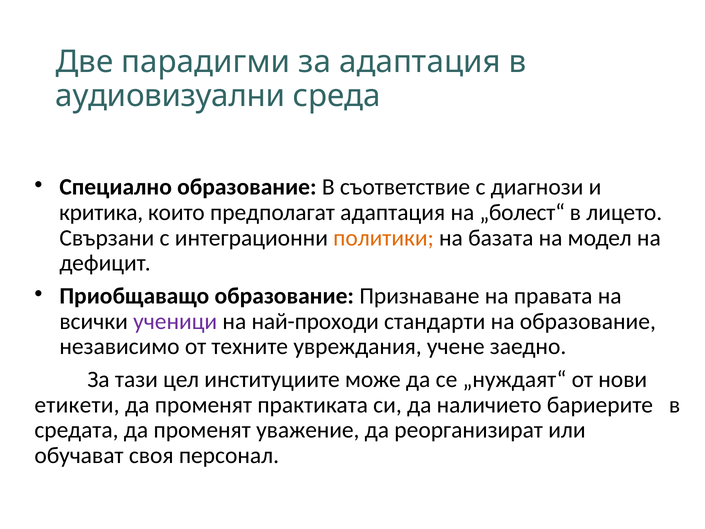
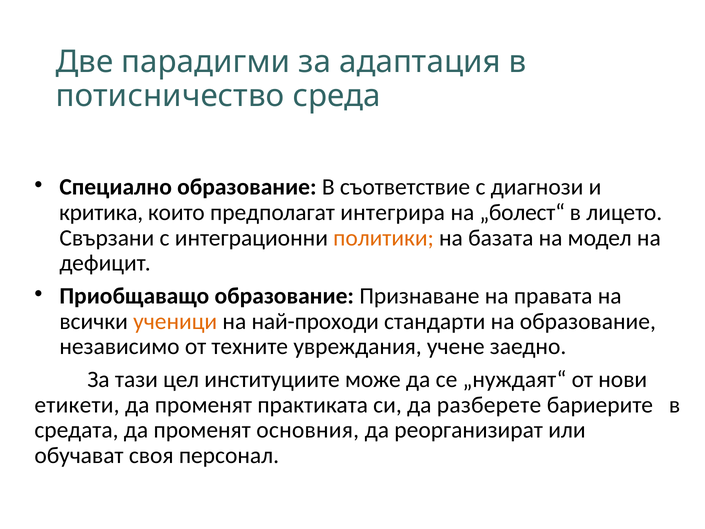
аудиовизуални: аудиовизуални -> потисничество
предполагат адаптация: адаптация -> интегрира
ученици colour: purple -> orange
наличието: наличието -> разберете
уважение: уважение -> основния
